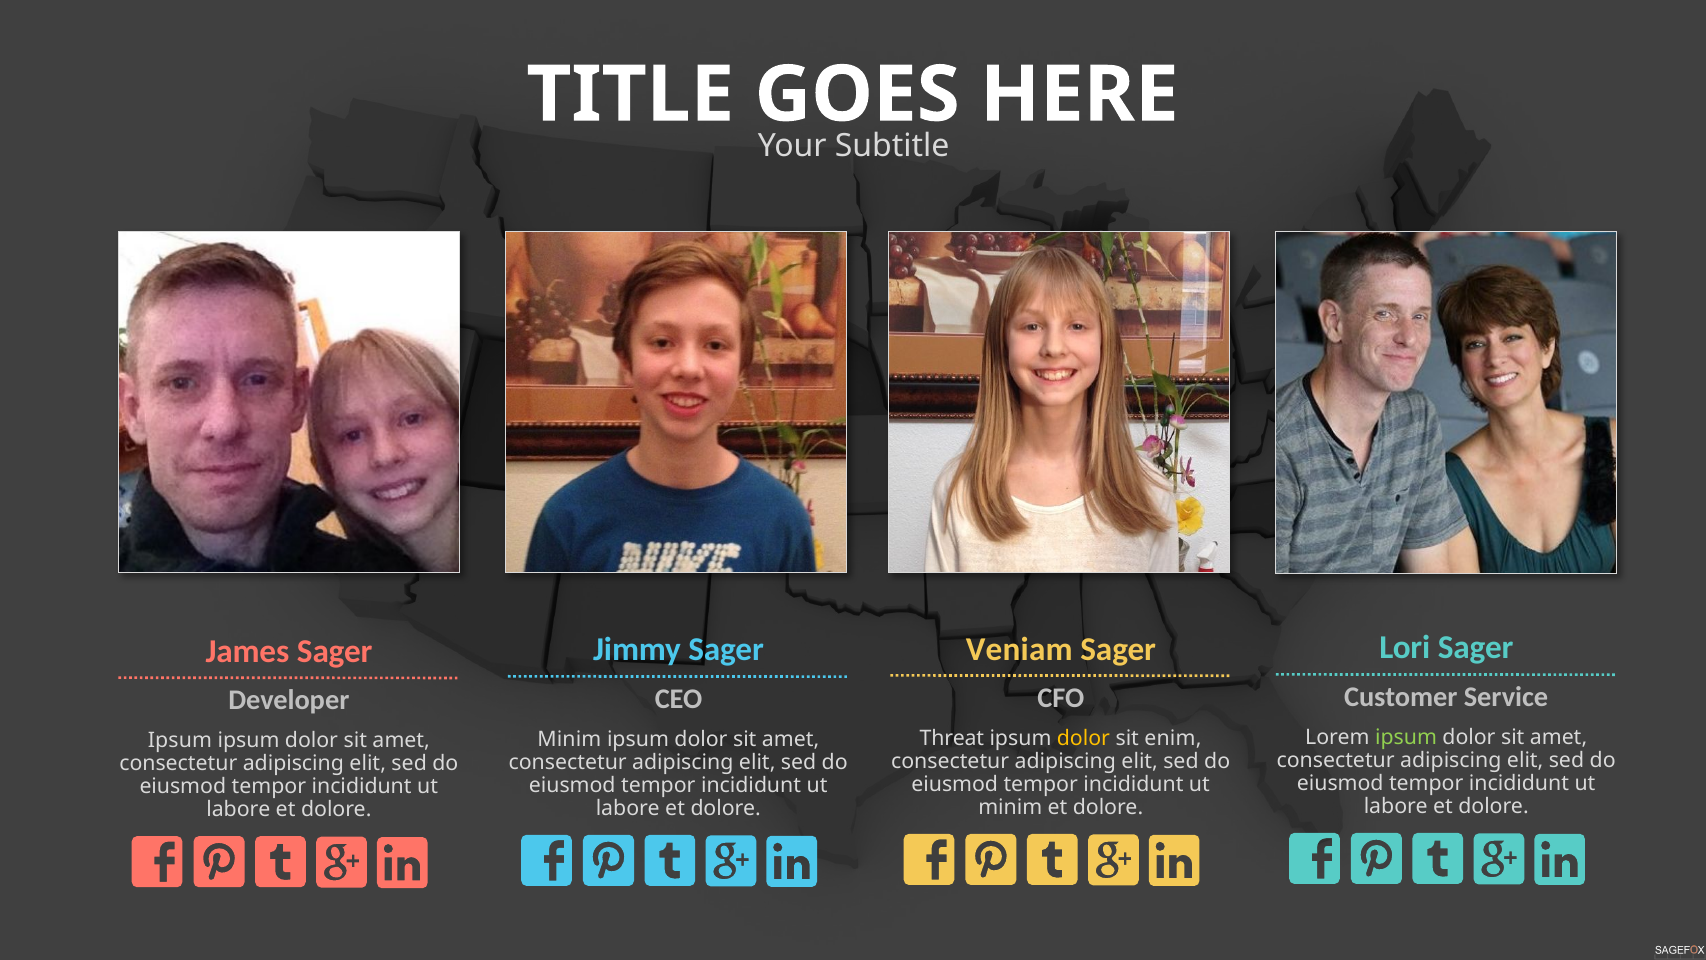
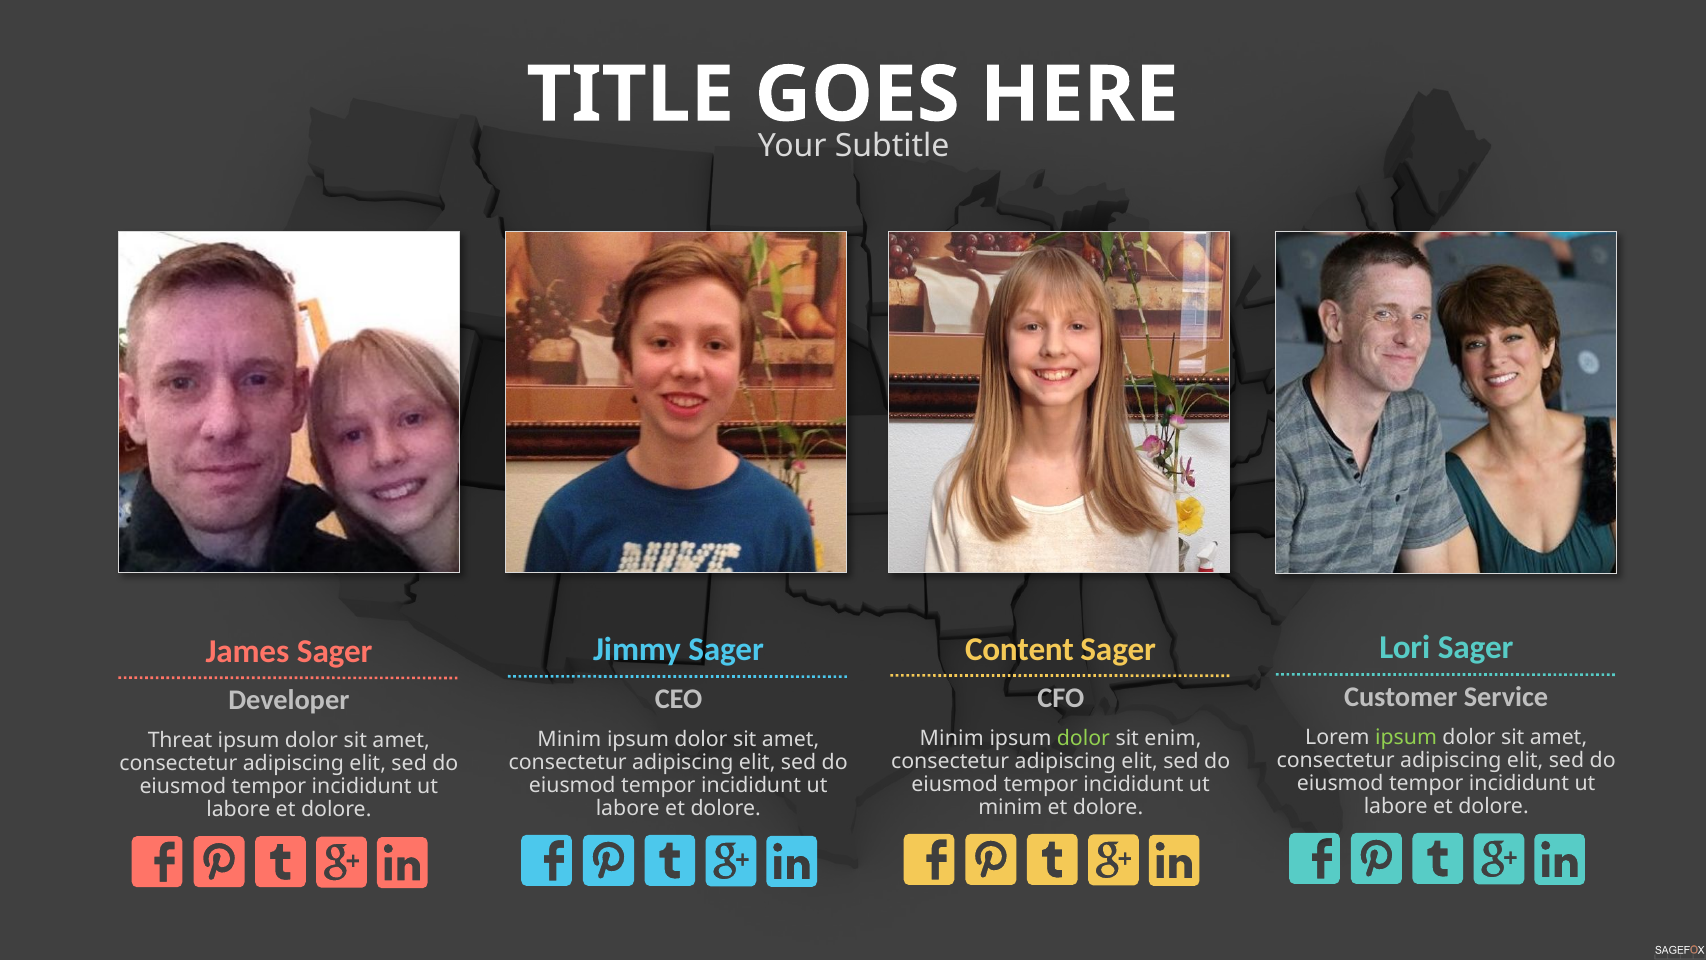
Veniam: Veniam -> Content
Threat at (952, 738): Threat -> Minim
dolor at (1083, 738) colour: yellow -> light green
Ipsum at (180, 740): Ipsum -> Threat
